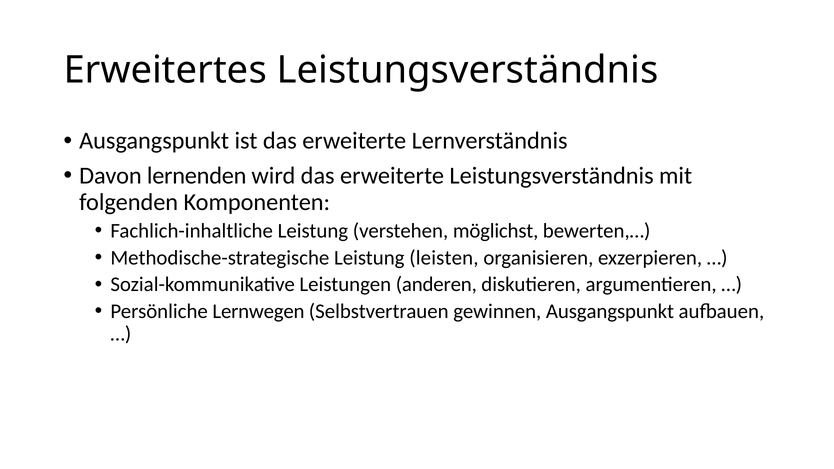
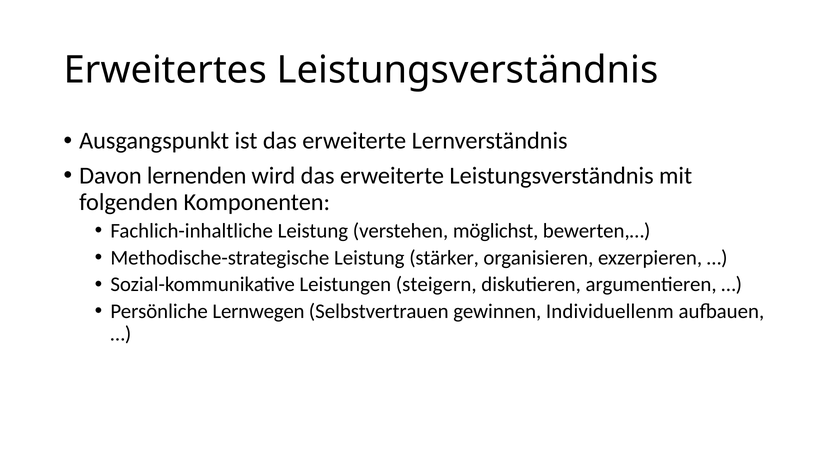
leisten: leisten -> stärker
anderen: anderen -> steigern
gewinnen Ausgangspunkt: Ausgangspunkt -> Individuellenm
